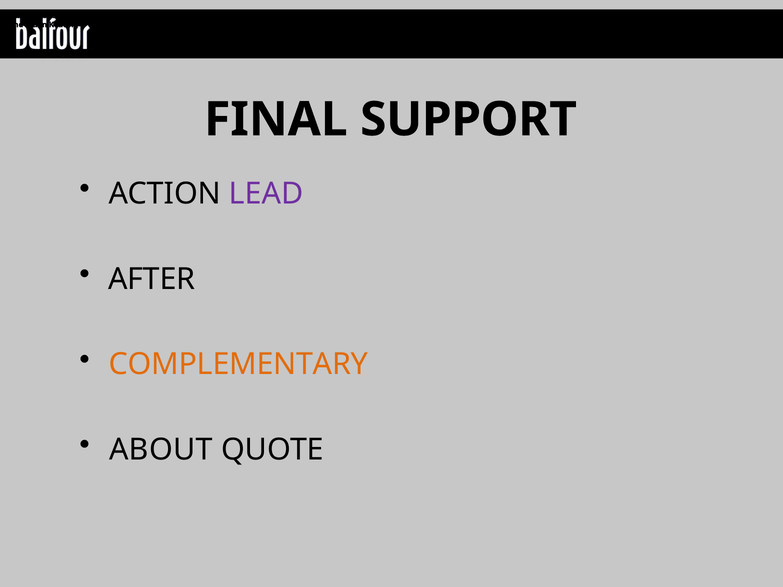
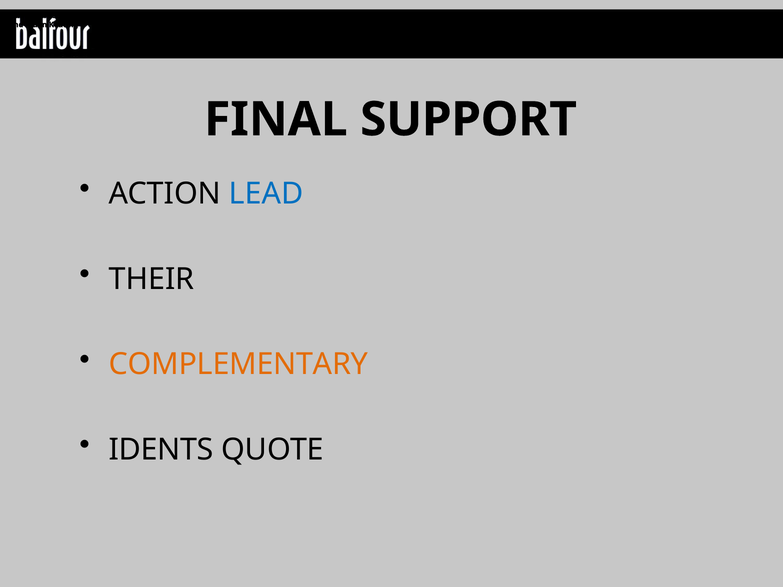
LEAD colour: purple -> blue
AFTER: AFTER -> THEIR
ABOUT: ABOUT -> IDENTS
